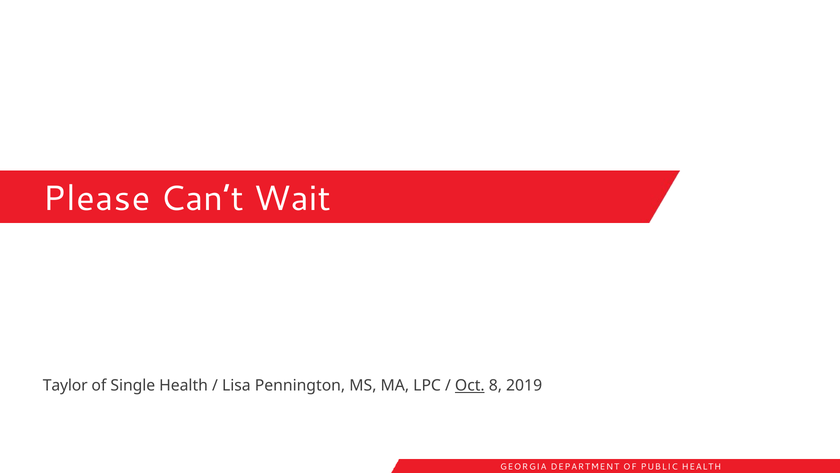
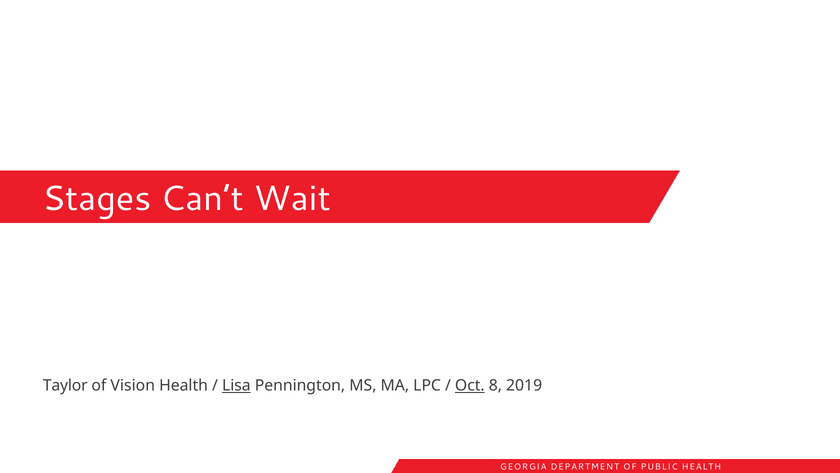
Please: Please -> Stages
Single: Single -> Vision
Lisa underline: none -> present
